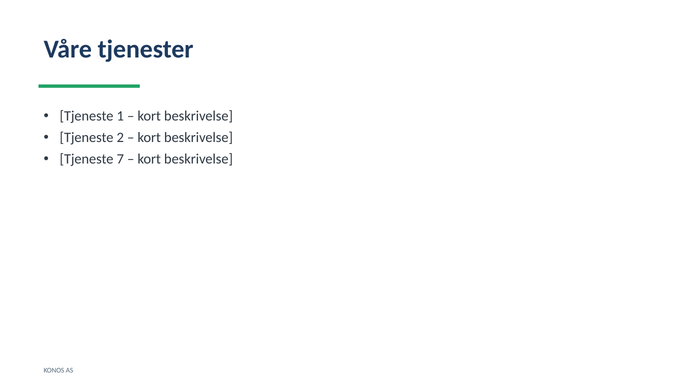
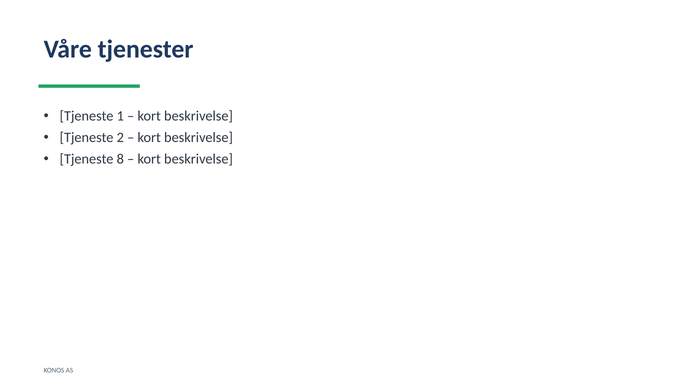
7: 7 -> 8
